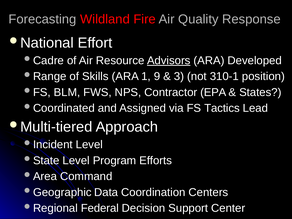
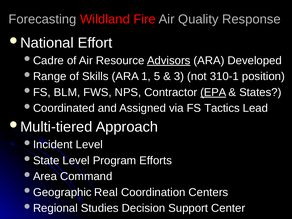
9: 9 -> 5
EPA underline: none -> present
Data: Data -> Real
Federal: Federal -> Studies
